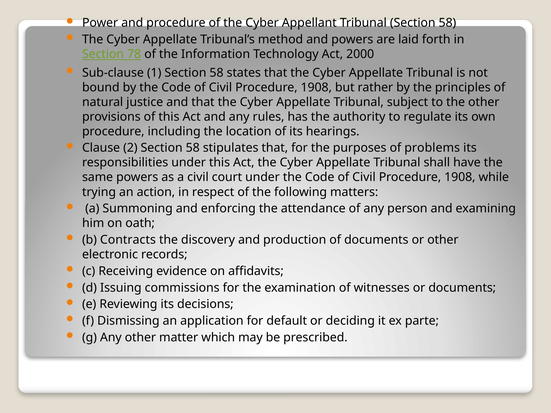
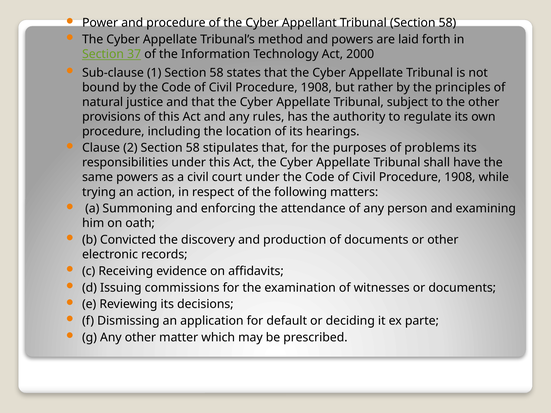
78: 78 -> 37
Contracts: Contracts -> Convicted
